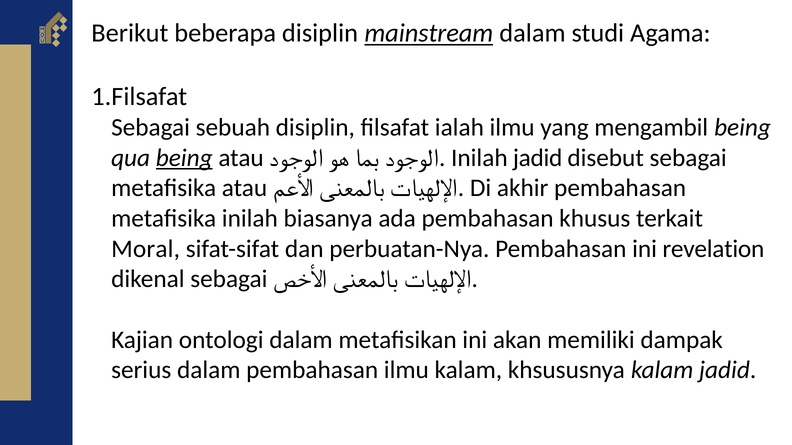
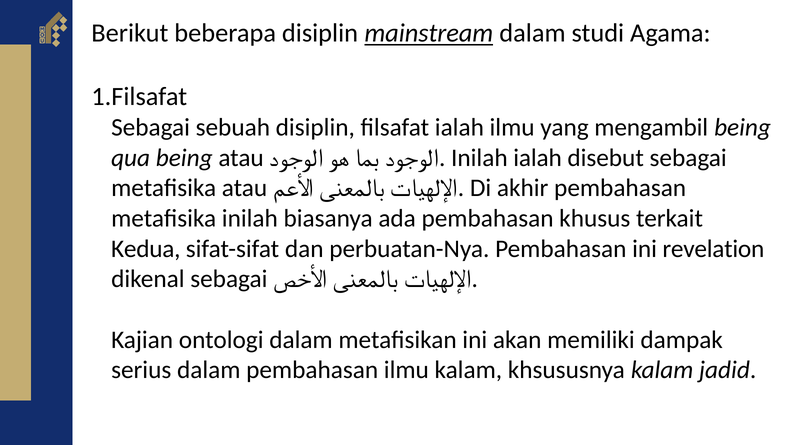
being at (184, 158) underline: present -> none
Inilah jadid: jadid -> ialah
Moral: Moral -> Kedua
